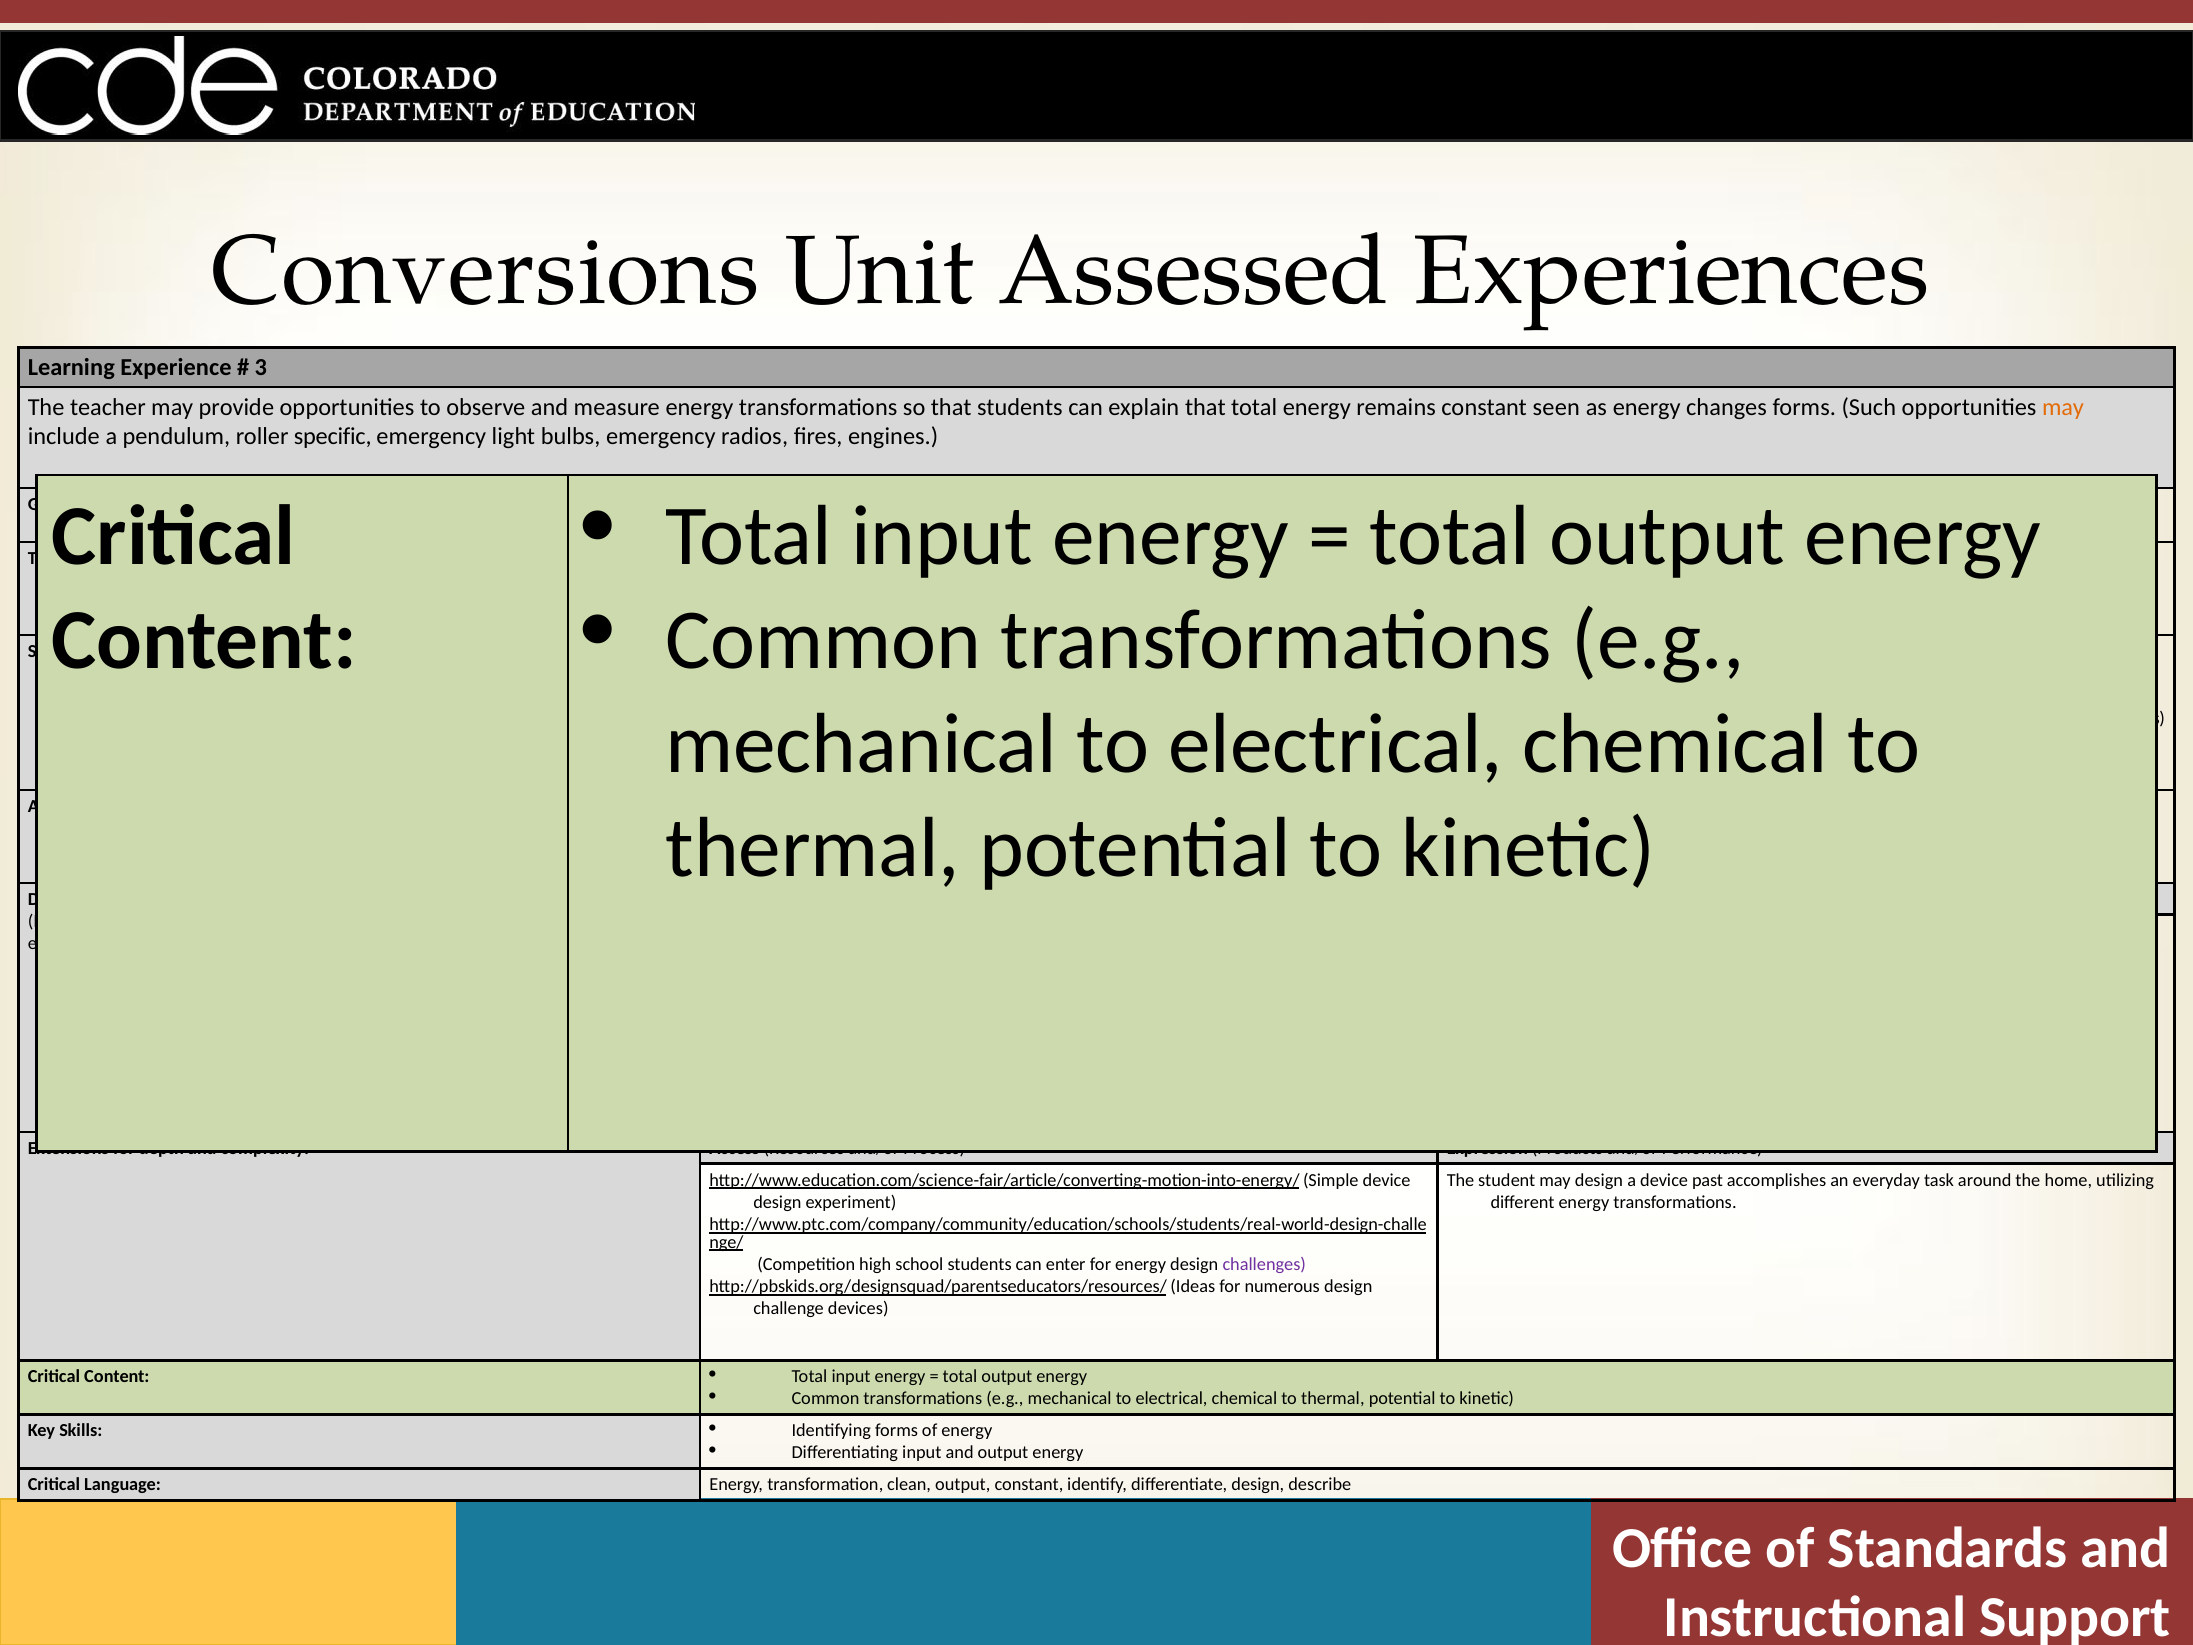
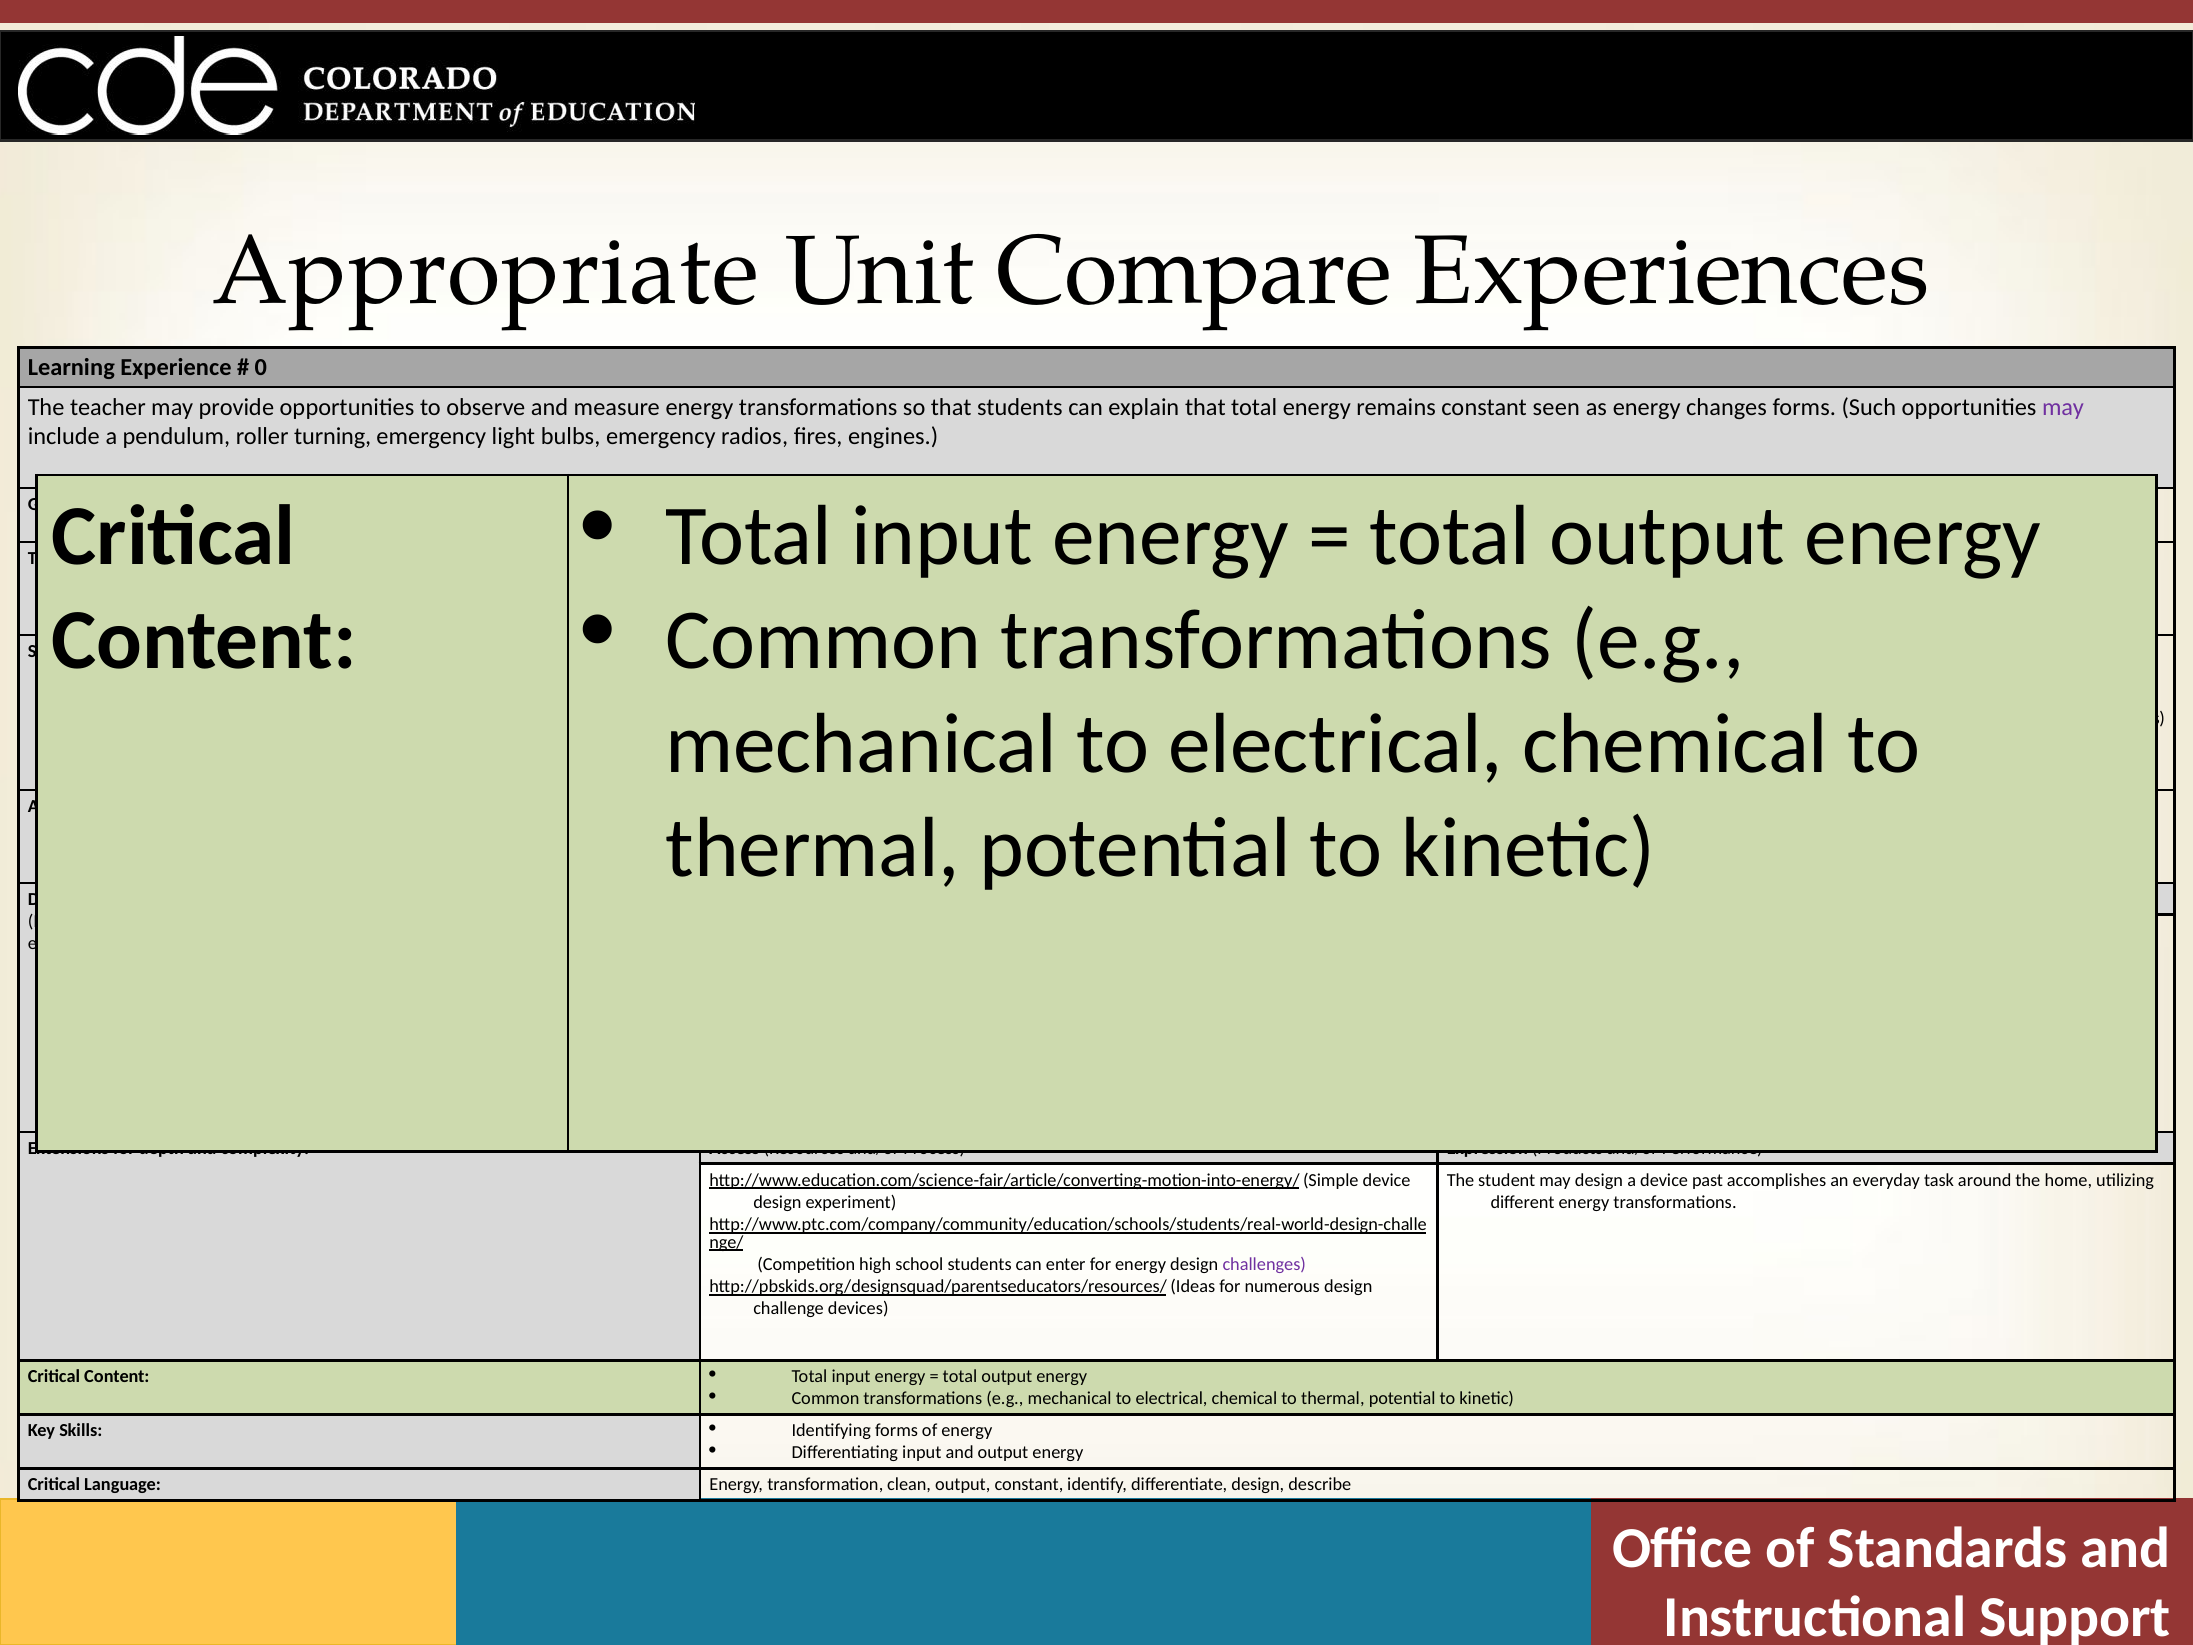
Conversions: Conversions -> Appropriate
Assessed: Assessed -> Compare
3: 3 -> 0
may at (2063, 407) colour: orange -> purple
specific: specific -> turning
